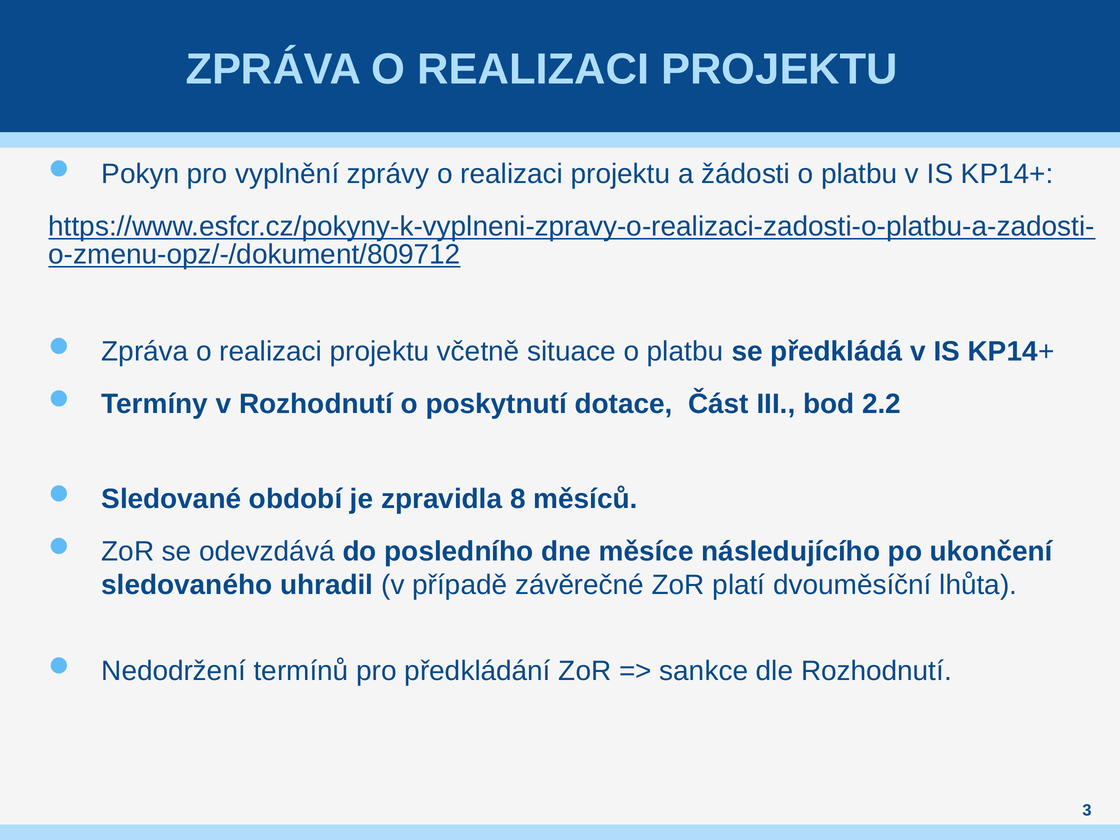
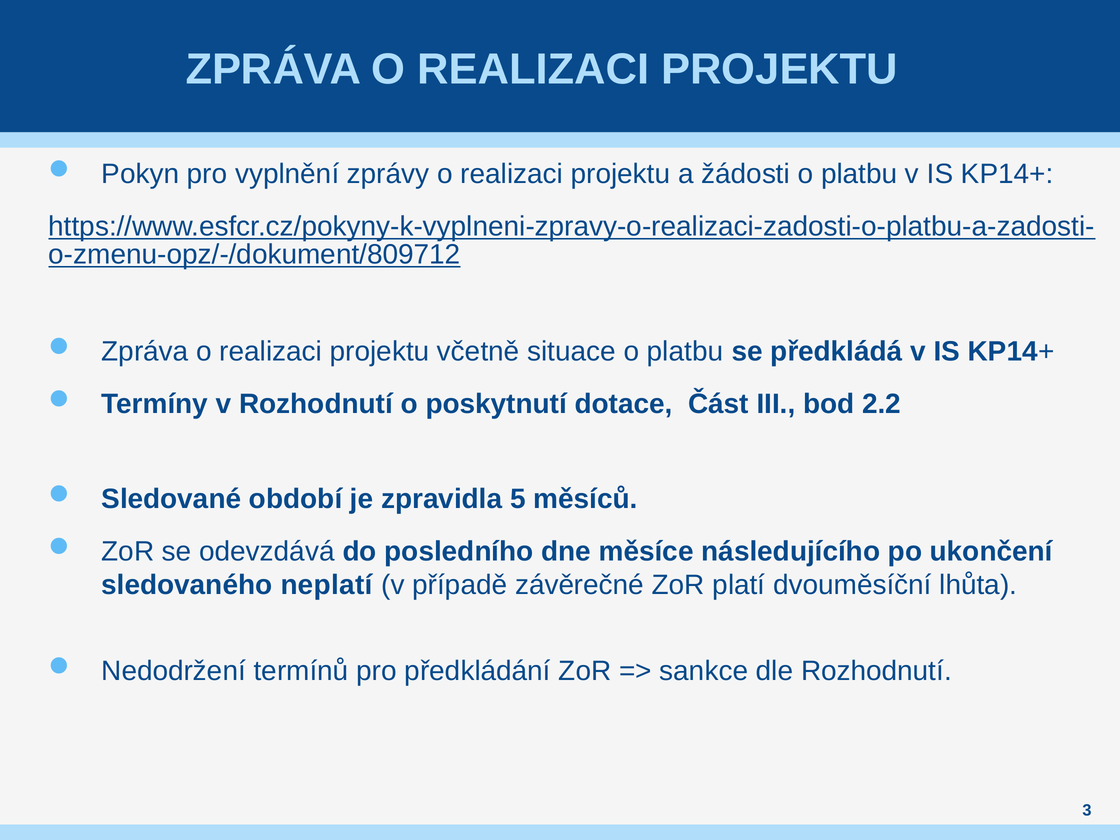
8: 8 -> 5
uhradil: uhradil -> neplatí
